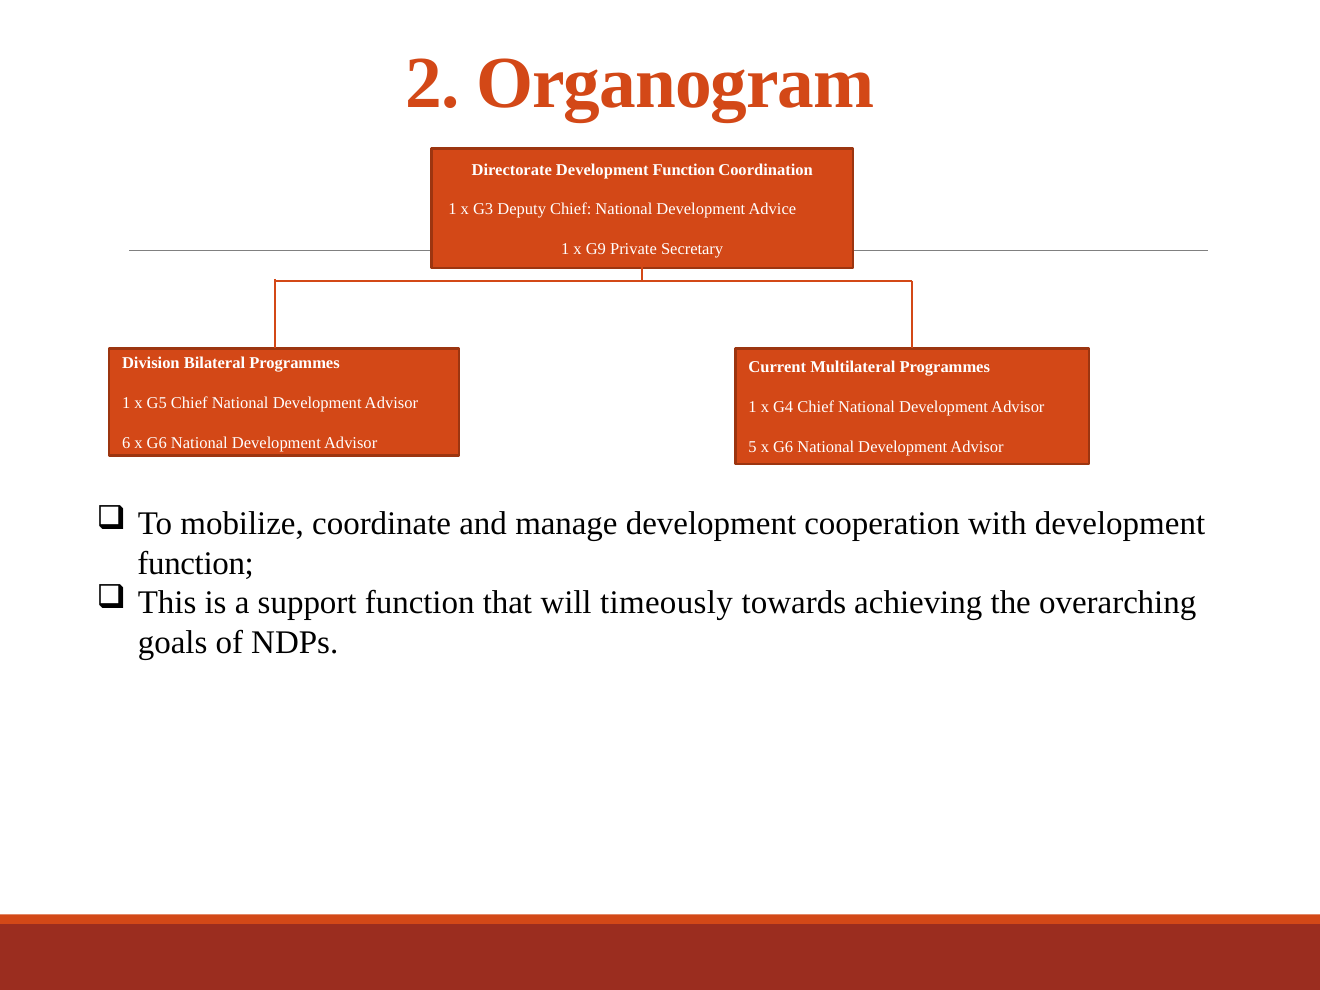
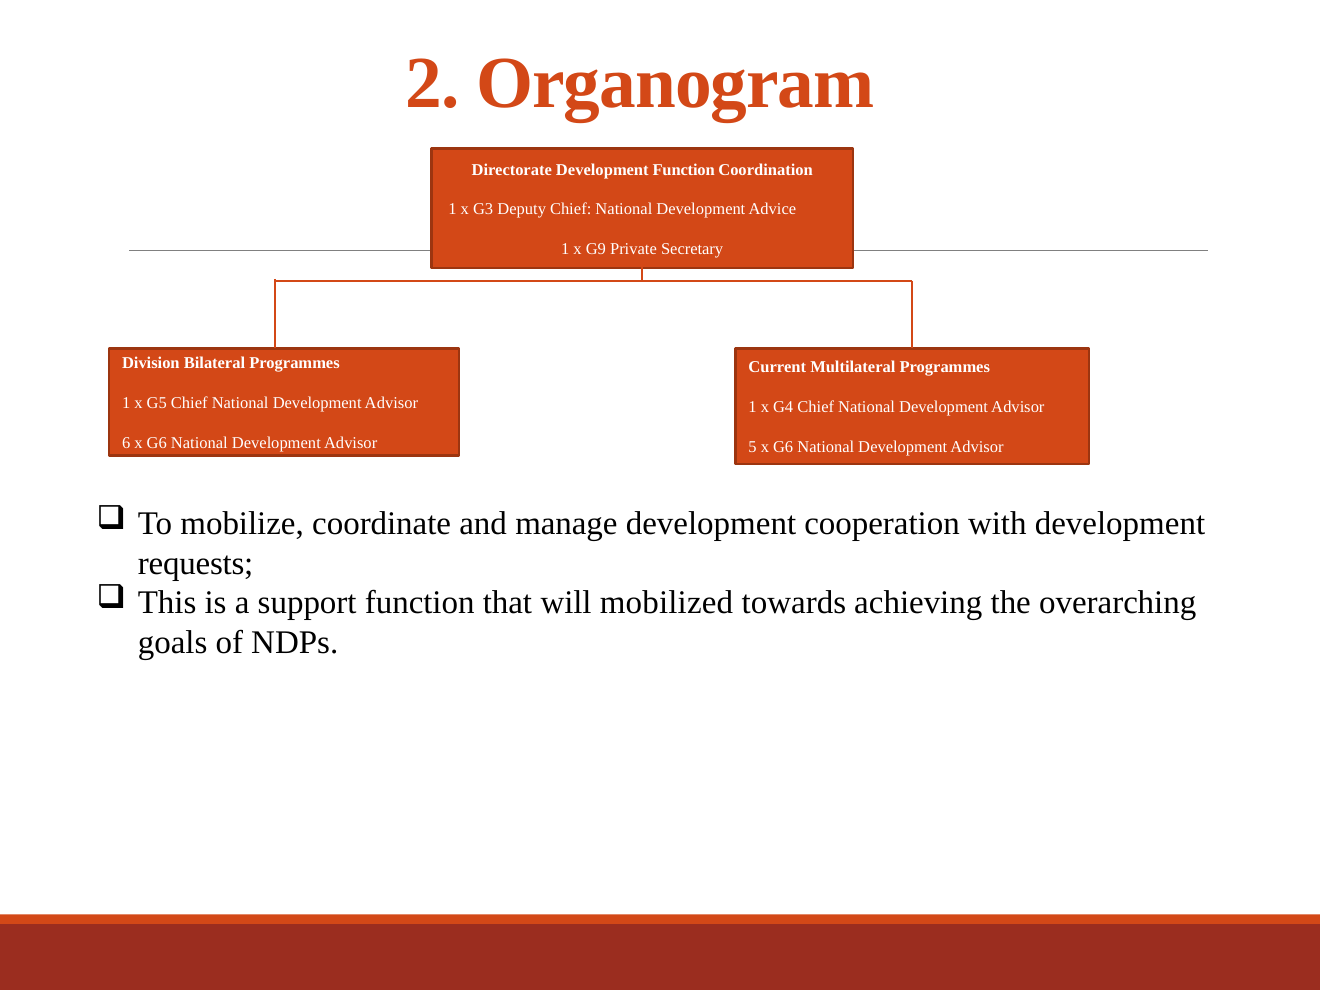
function at (196, 563): function -> requests
timeously: timeously -> mobilized
